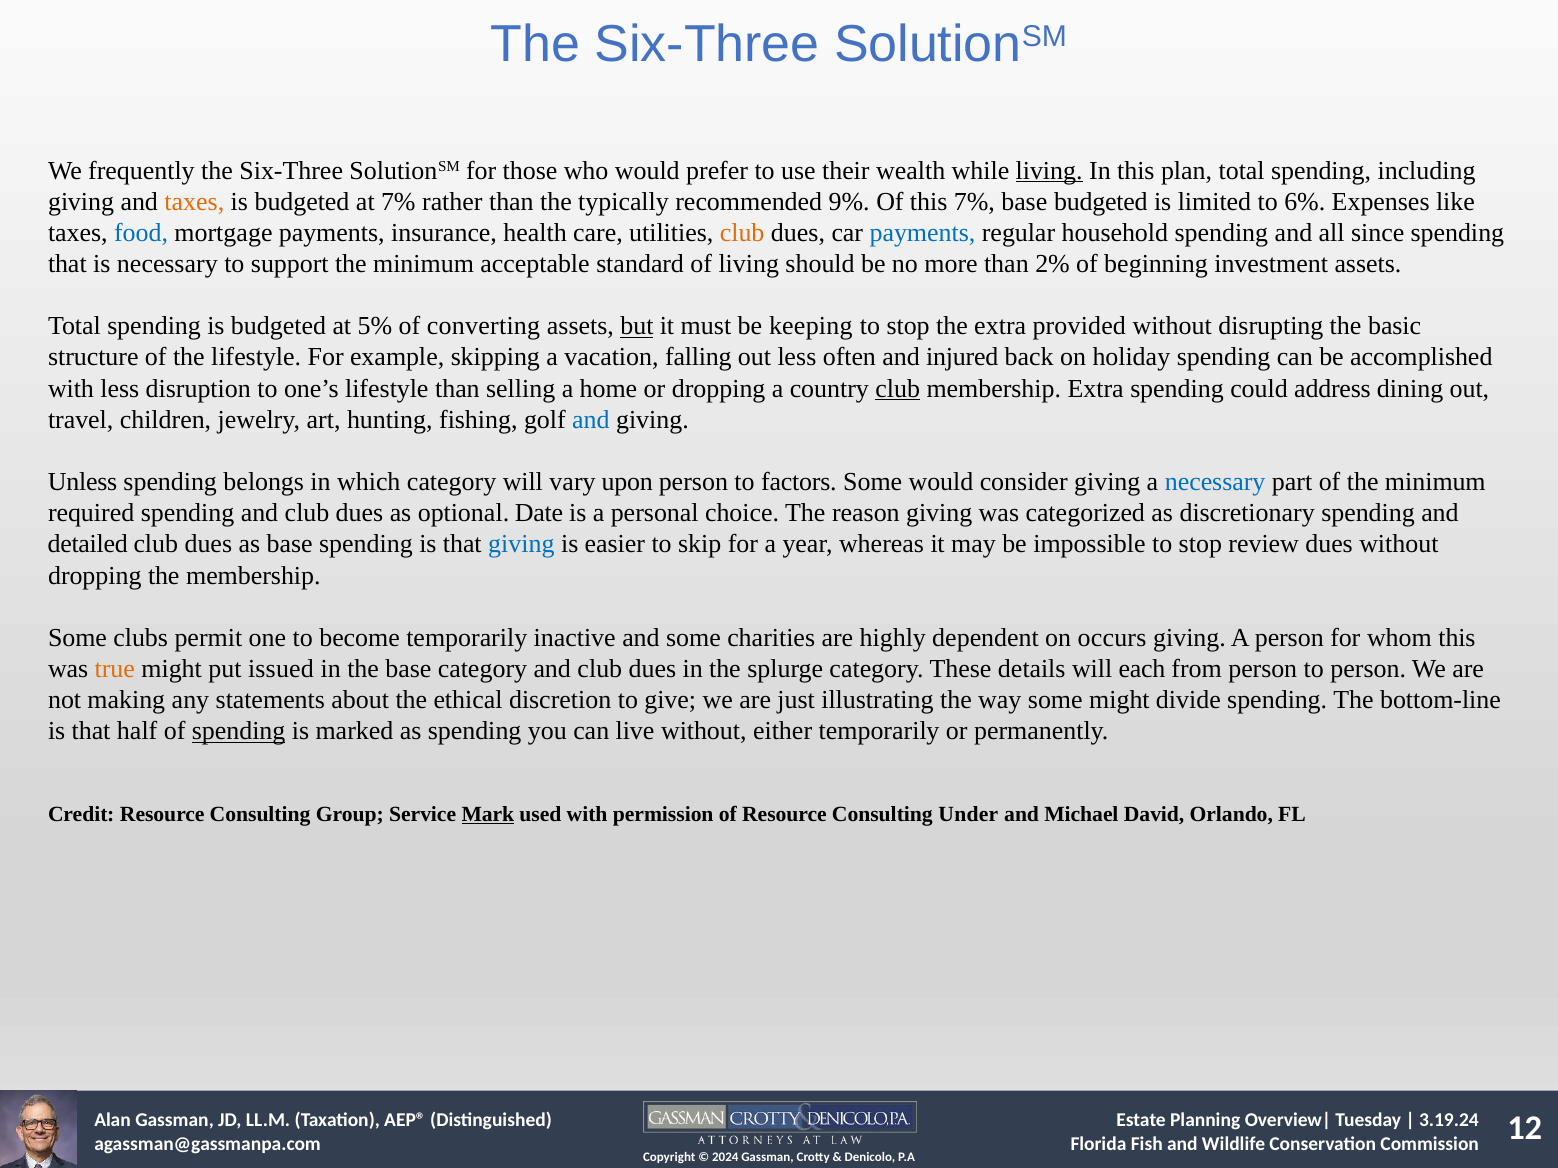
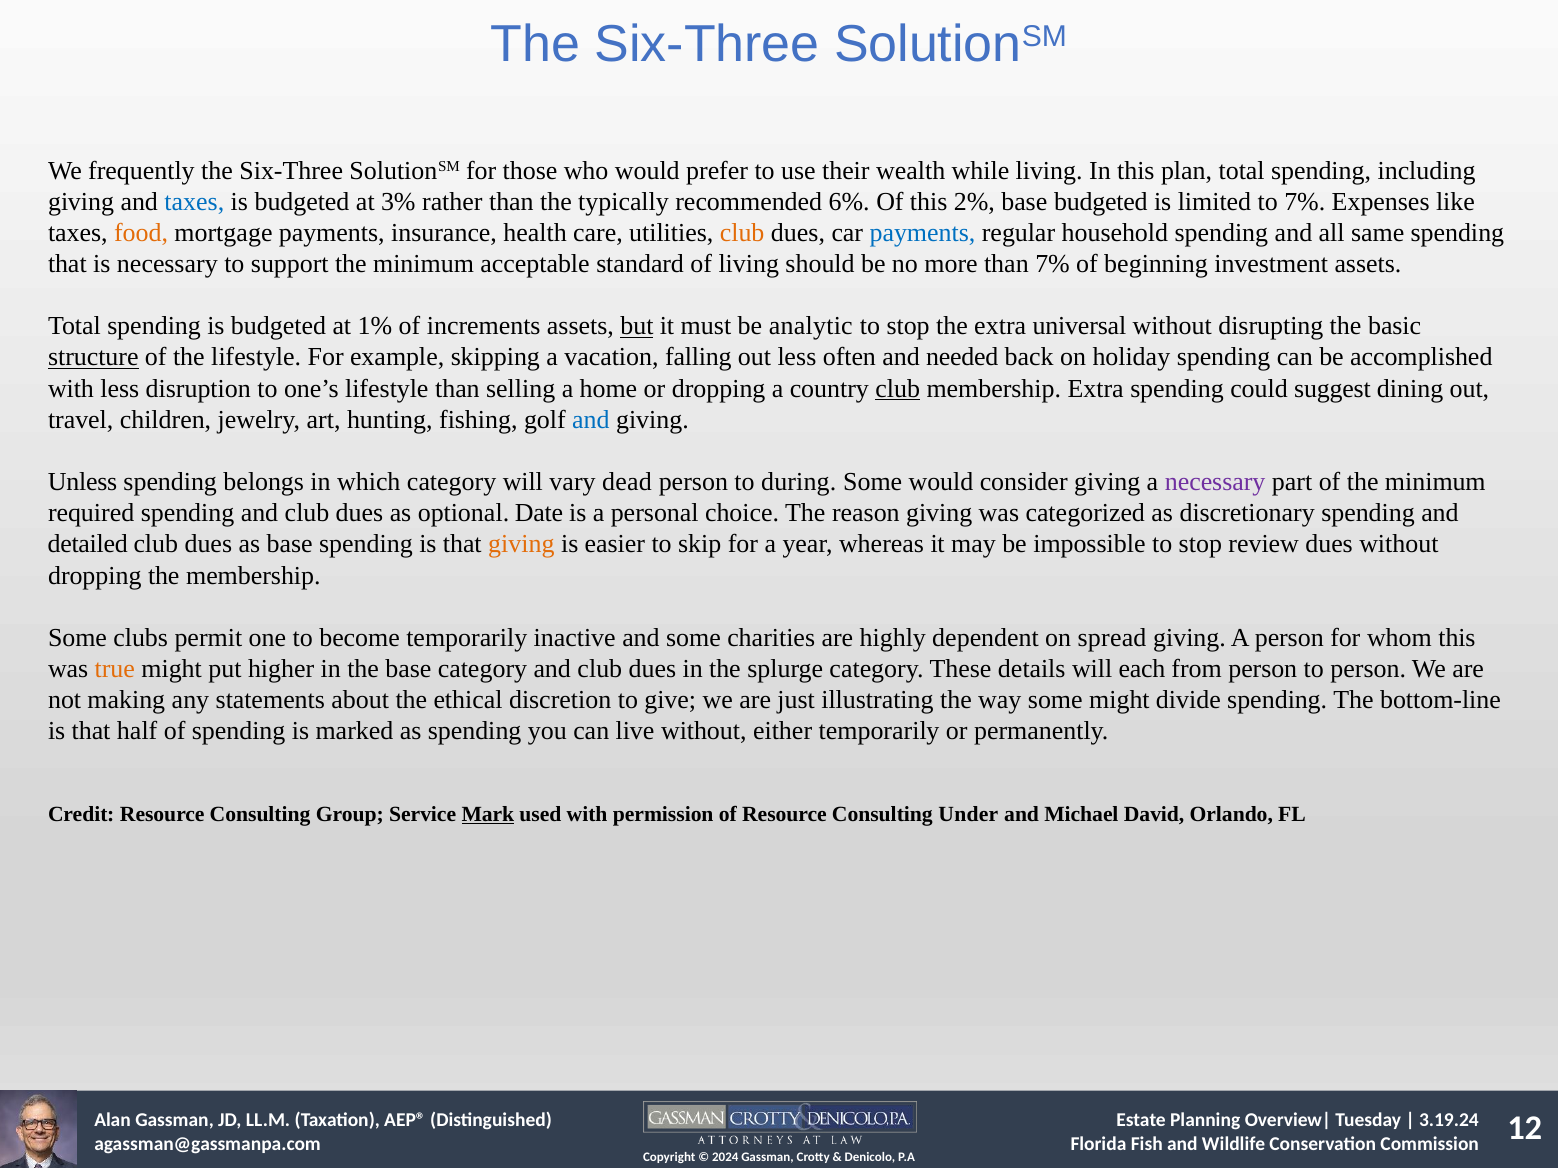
living at (1049, 171) underline: present -> none
taxes at (194, 202) colour: orange -> blue
at 7%: 7% -> 3%
9%: 9% -> 6%
this 7%: 7% -> 2%
to 6%: 6% -> 7%
food colour: blue -> orange
since: since -> same
than 2%: 2% -> 7%
5%: 5% -> 1%
converting: converting -> increments
keeping: keeping -> analytic
provided: provided -> universal
structure underline: none -> present
injured: injured -> needed
address: address -> suggest
upon: upon -> dead
factors: factors -> during
necessary at (1215, 482) colour: blue -> purple
giving at (521, 545) colour: blue -> orange
occurs: occurs -> spread
issued: issued -> higher
spending at (239, 731) underline: present -> none
